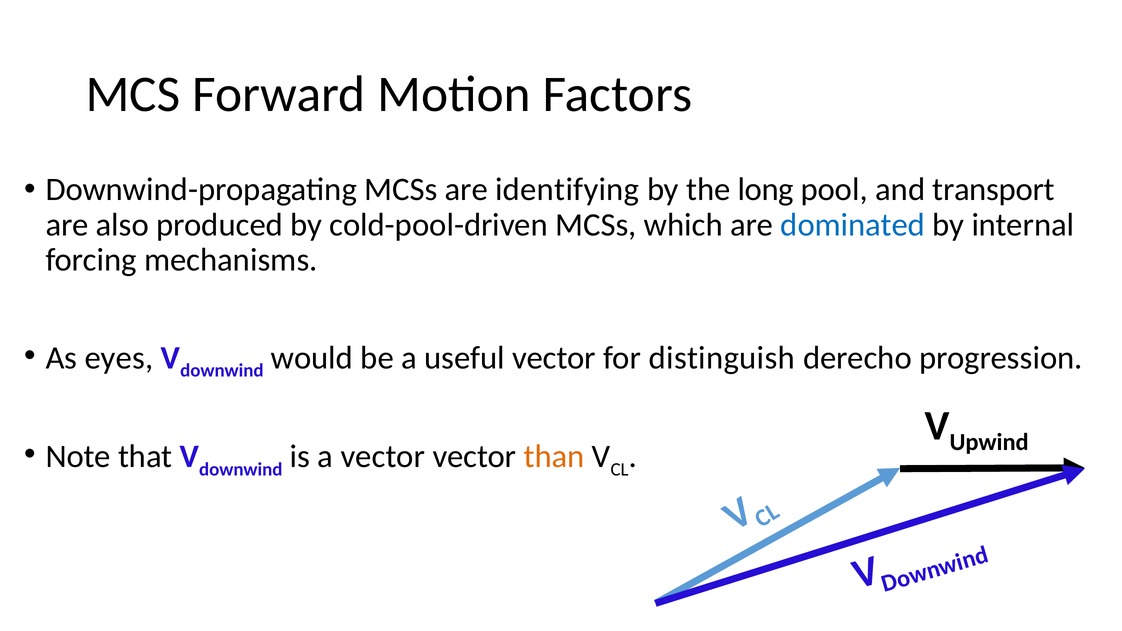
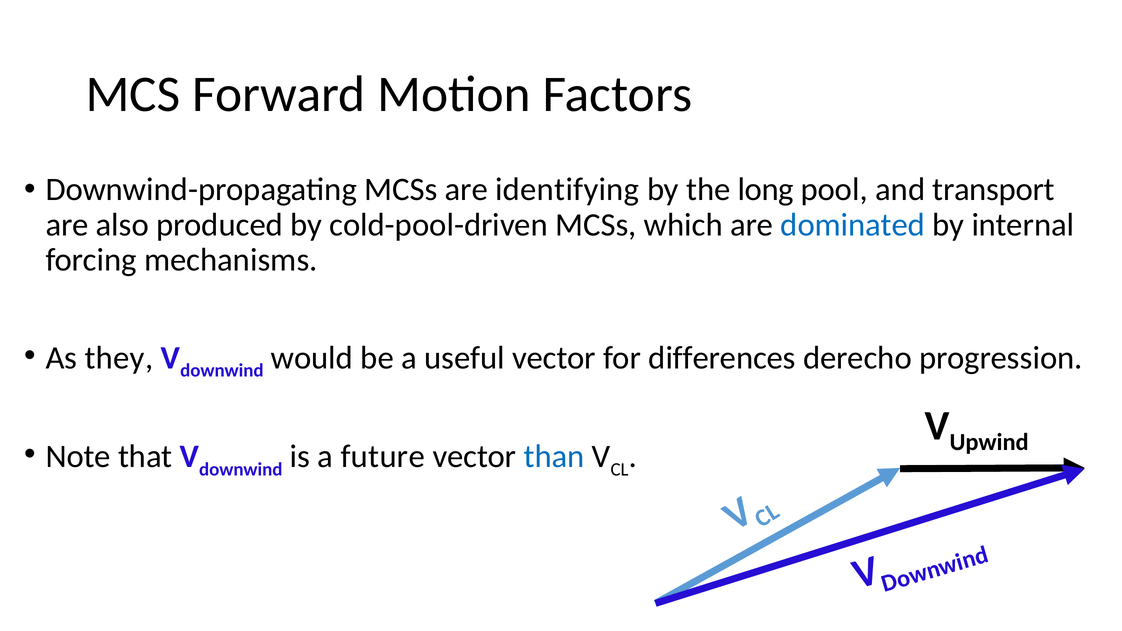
eyes: eyes -> they
distinguish: distinguish -> differences
a vector: vector -> future
than colour: orange -> blue
